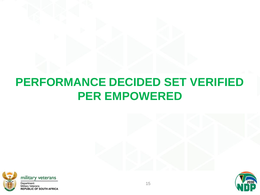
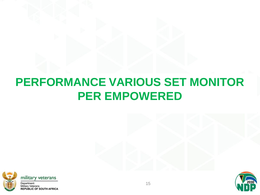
DECIDED: DECIDED -> VARIOUS
VERIFIED: VERIFIED -> MONITOR
